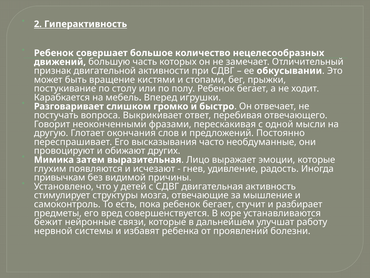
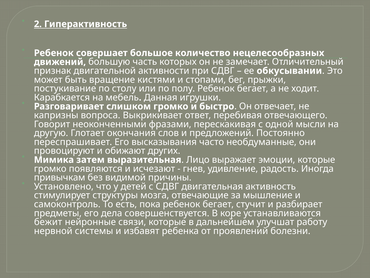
Вперед: Вперед -> Данная
постучать: постучать -> капризны
глухим at (50, 168): глухим -> громко
вред: вред -> дела
